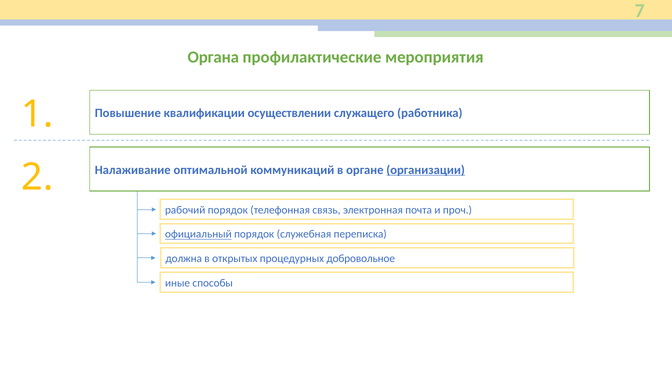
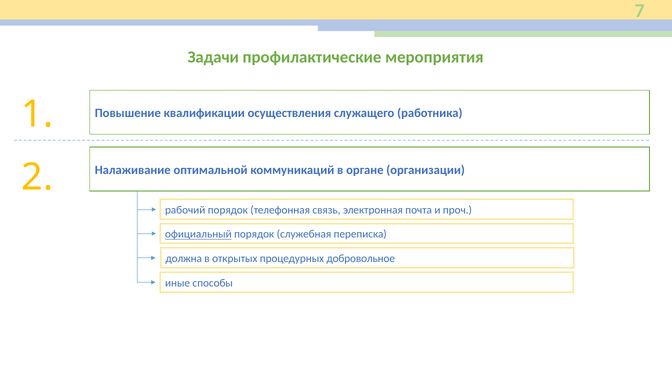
Органа: Органа -> Задачи
осуществлении: осуществлении -> осуществления
организации underline: present -> none
